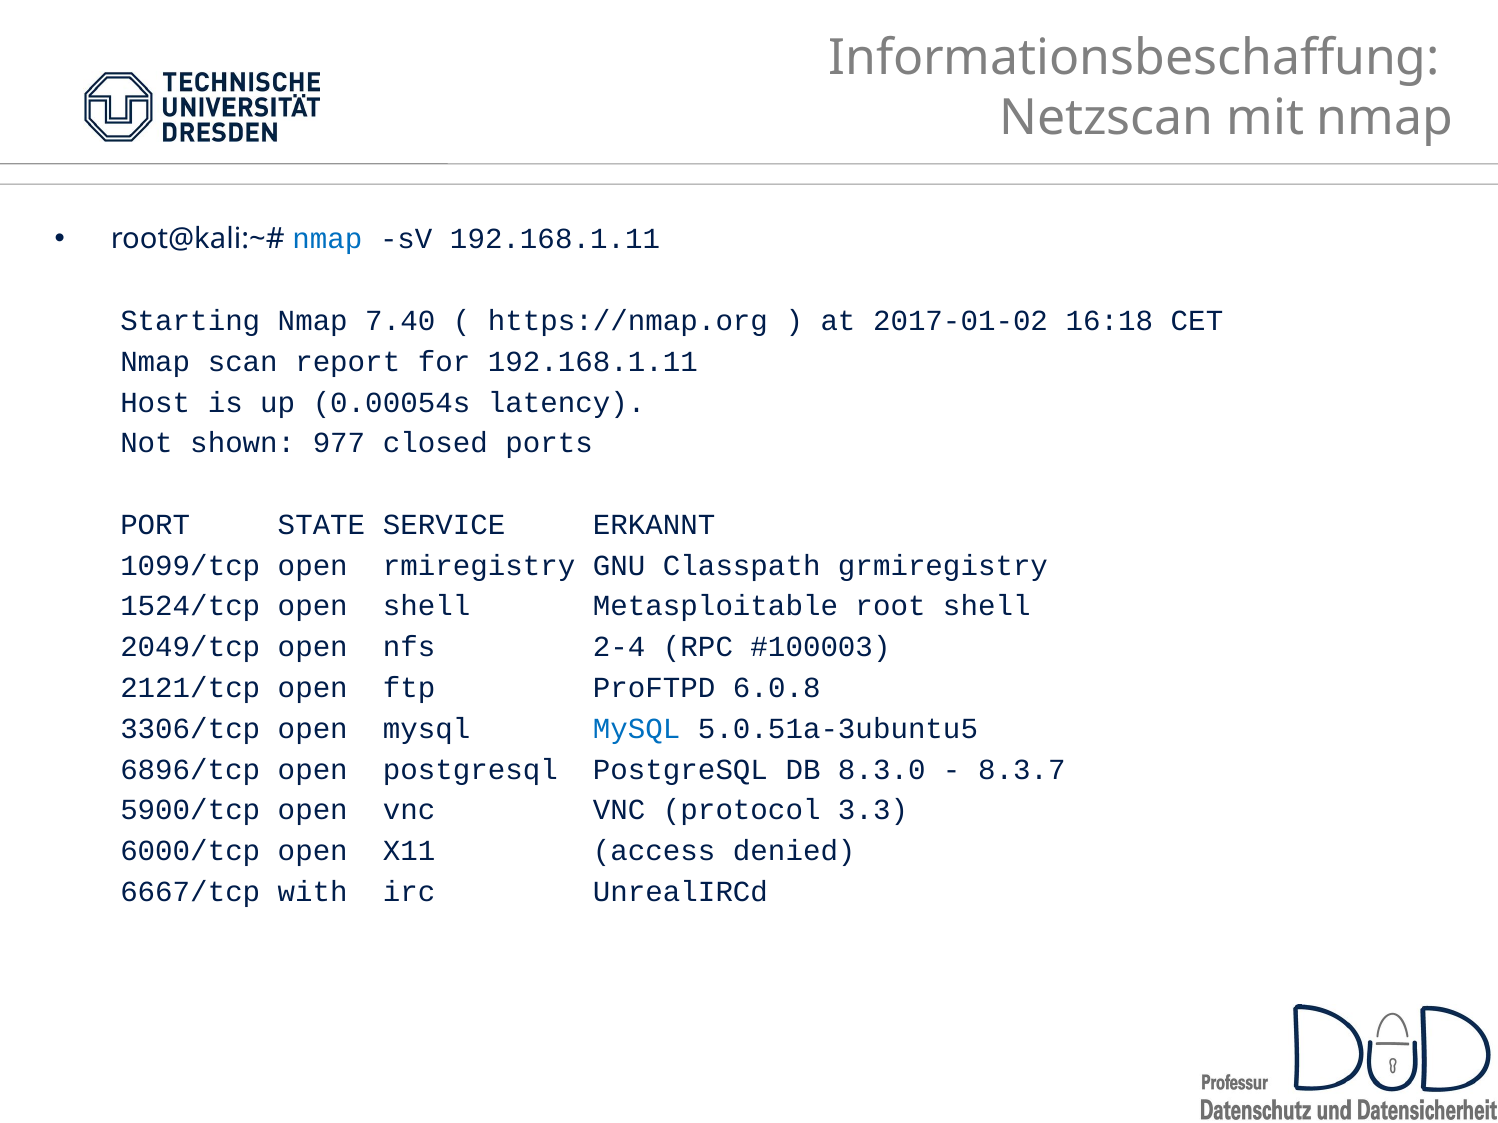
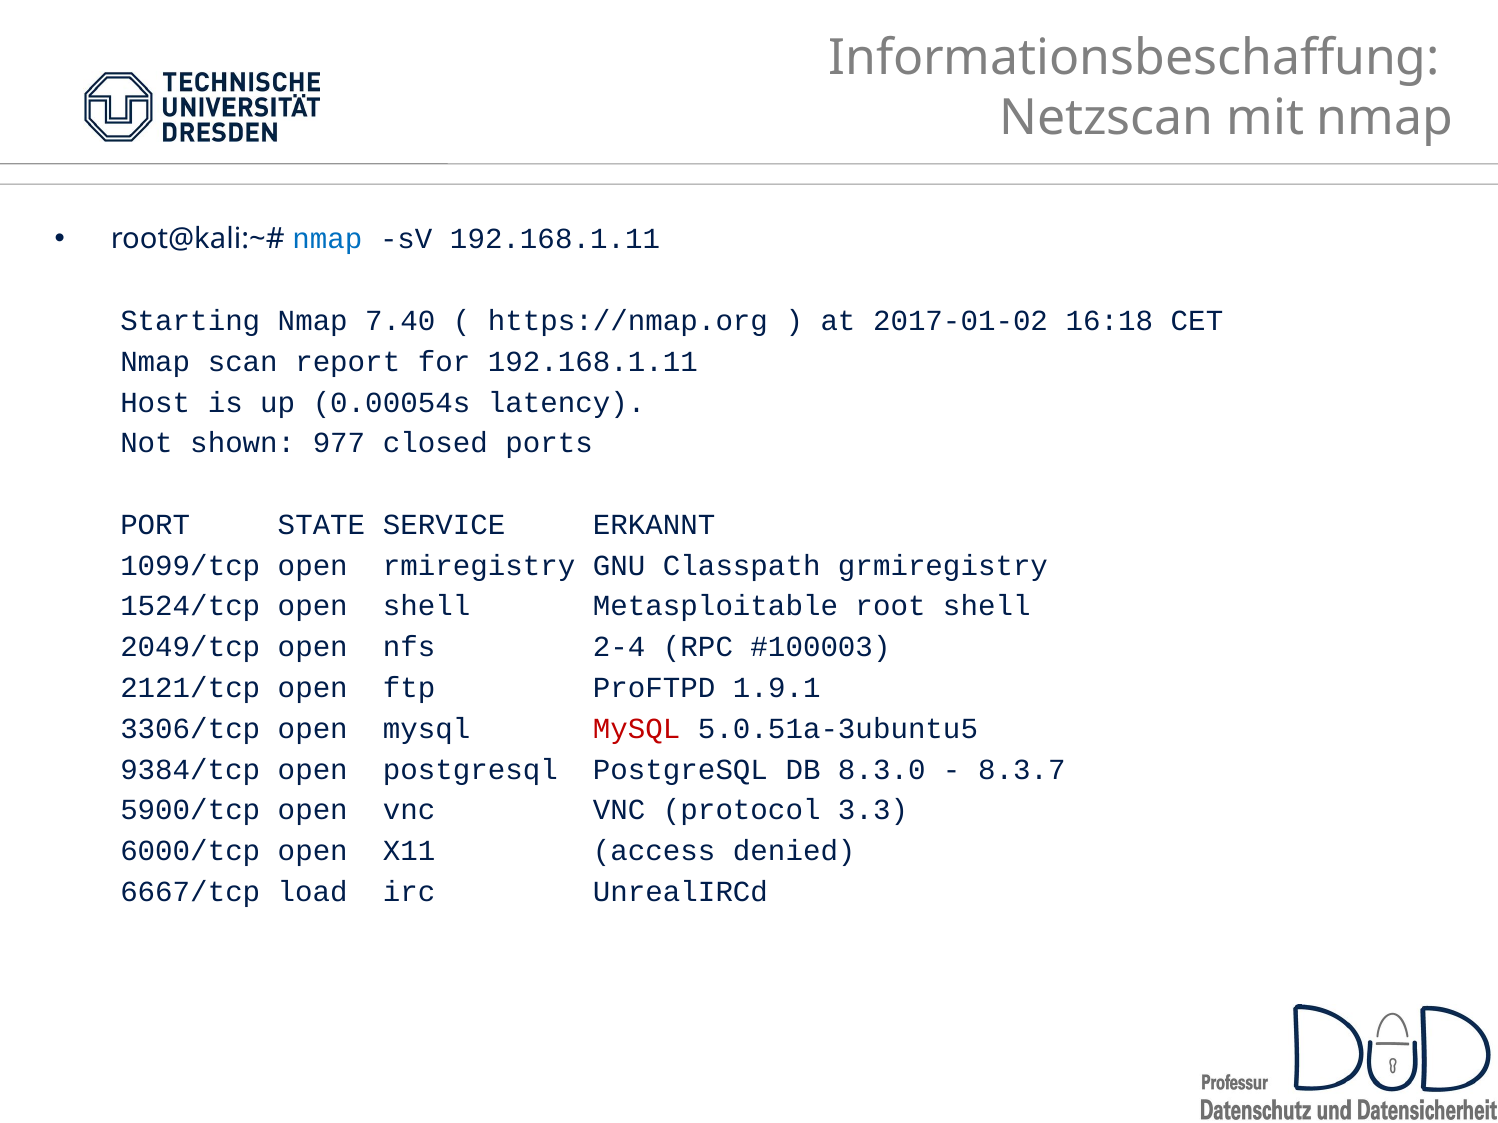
6.0.8: 6.0.8 -> 1.9.1
MySQL at (637, 729) colour: blue -> red
6896/tcp: 6896/tcp -> 9384/tcp
with: with -> load
